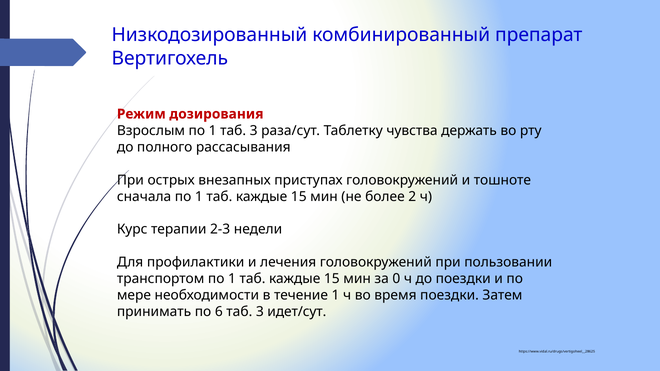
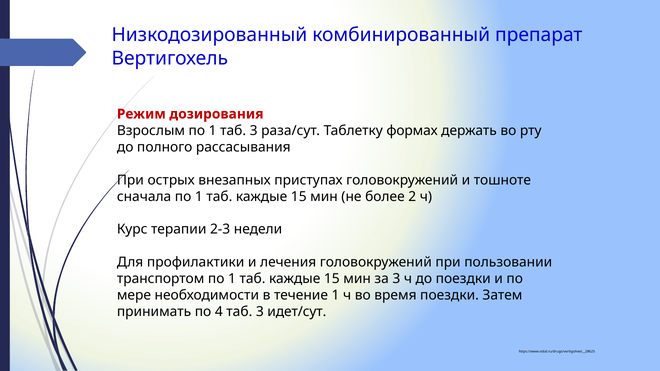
чувства: чувства -> формах
за 0: 0 -> 3
6: 6 -> 4
